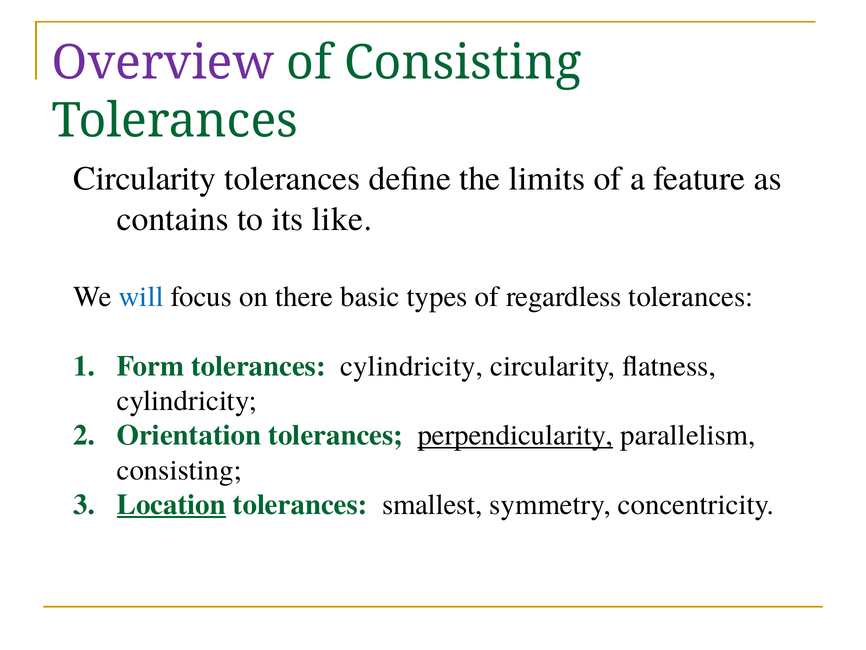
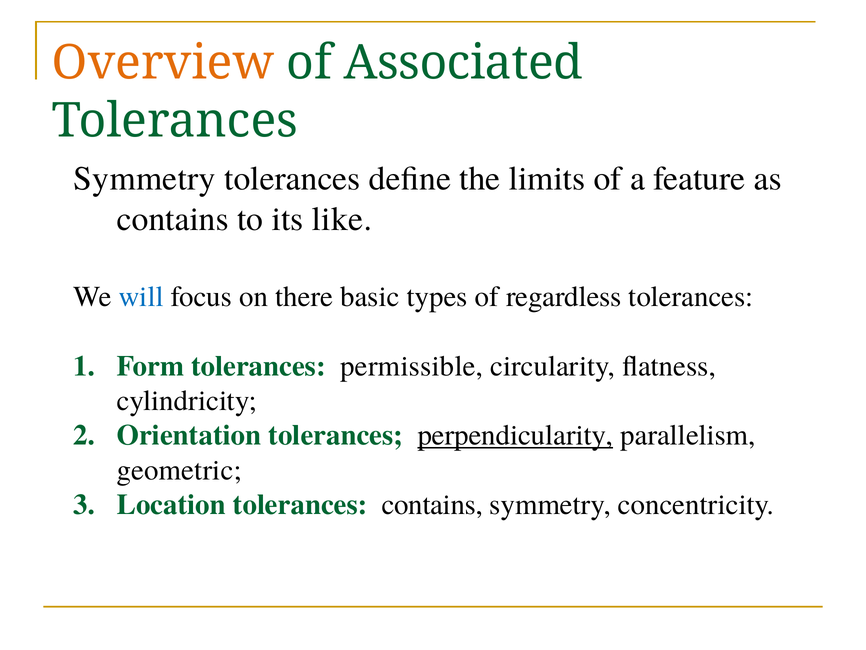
Overview colour: purple -> orange
of Consisting: Consisting -> Associated
Circularity at (145, 178): Circularity -> Symmetry
tolerances cylindricity: cylindricity -> permissible
consisting at (179, 470): consisting -> geometric
Location underline: present -> none
tolerances smallest: smallest -> contains
